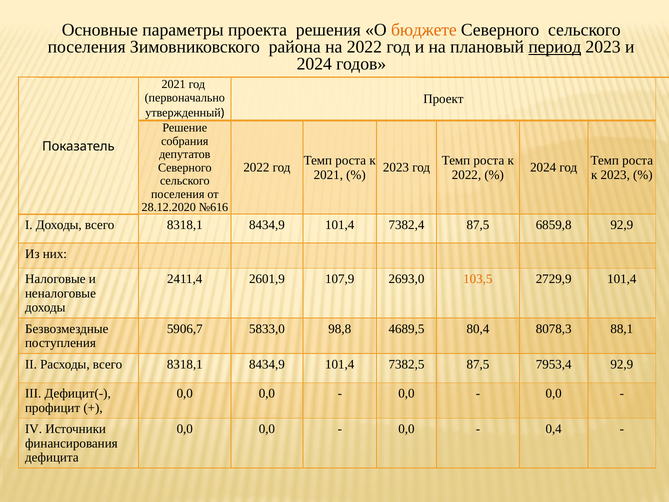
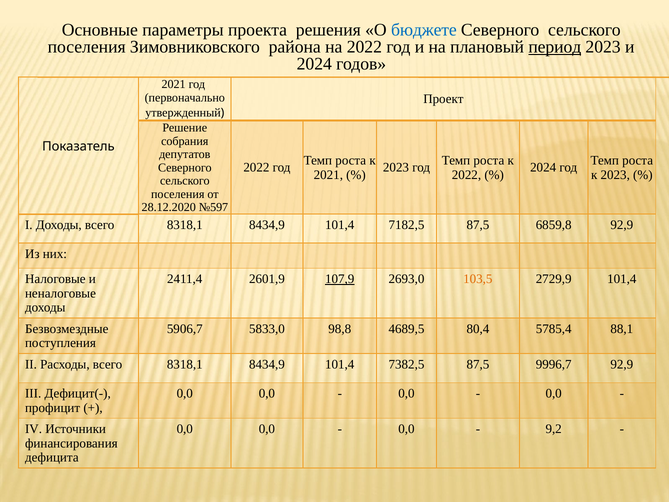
бюджете colour: orange -> blue
№616: №616 -> №597
7382,4: 7382,4 -> 7182,5
107,9 underline: none -> present
8078,3: 8078,3 -> 5785,4
7953,4: 7953,4 -> 9996,7
0,4: 0,4 -> 9,2
